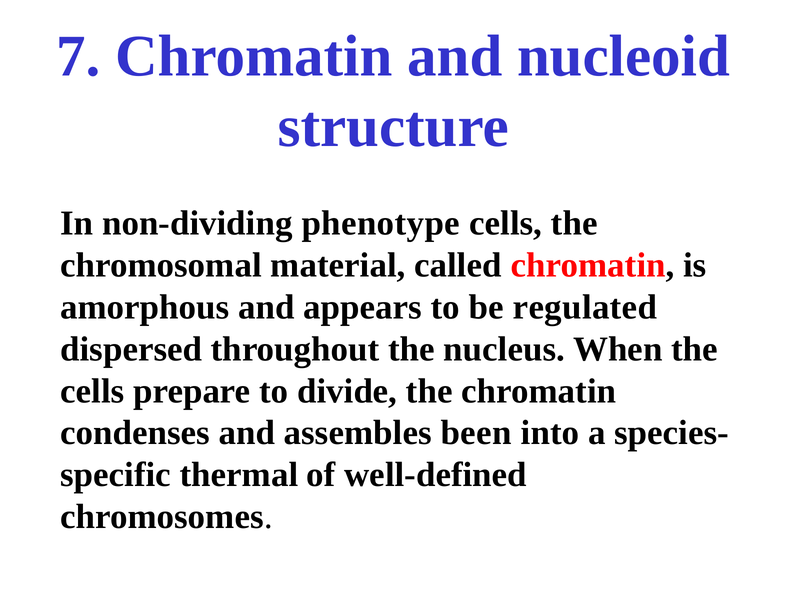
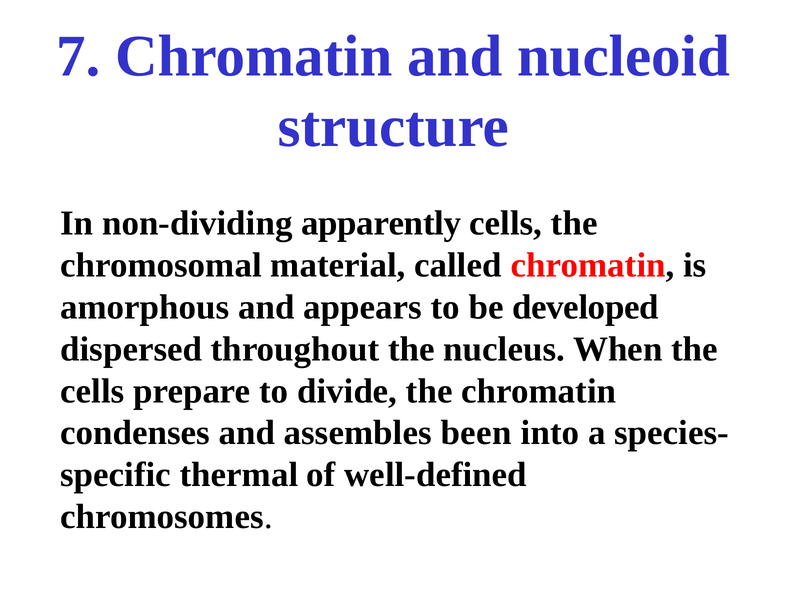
phenotype: phenotype -> apparently
regulated: regulated -> developed
